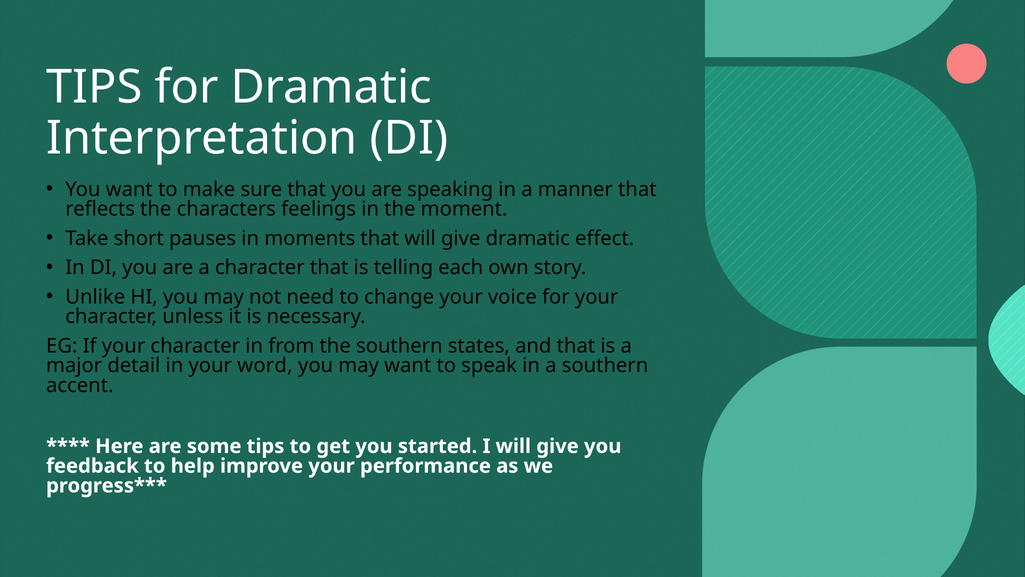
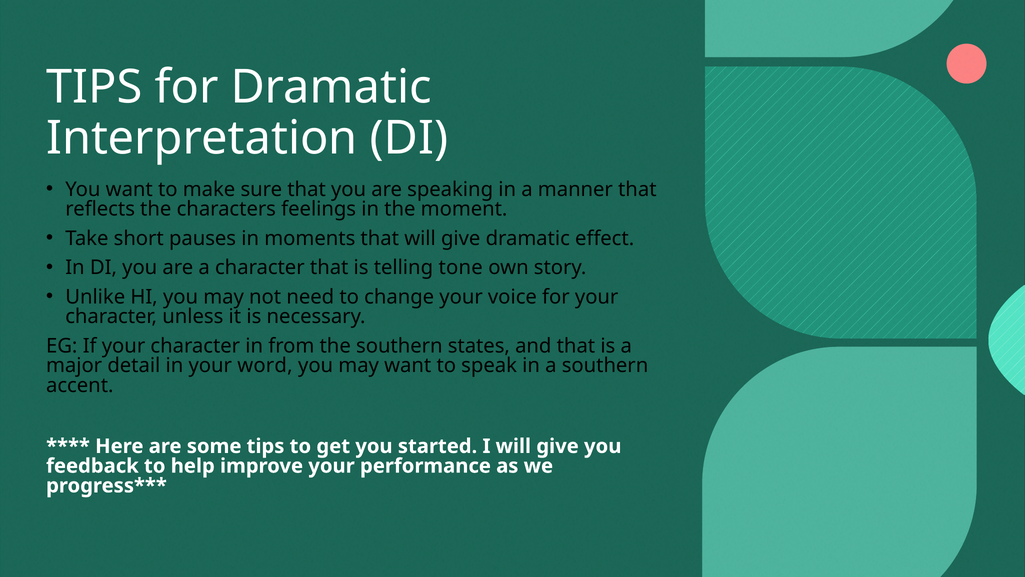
each: each -> tone
